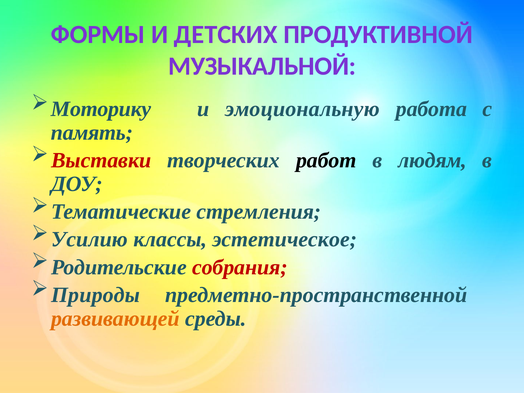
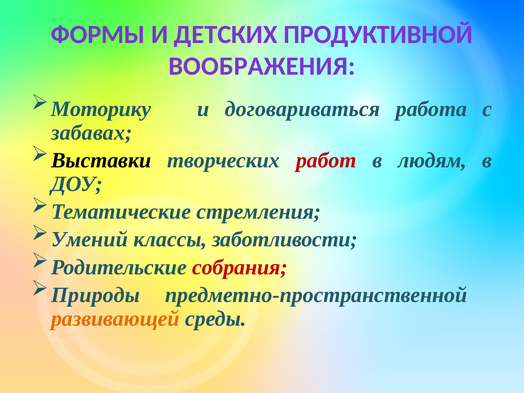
МУЗЫКАЛЬНОЙ: МУЗЫКАЛЬНОЙ -> ВООБРАЖЕНИЯ
эмоциональную: эмоциональную -> договариваться
память: память -> забавах
Выставки colour: red -> black
работ colour: black -> red
Усилию: Усилию -> Умений
эстетическое: эстетическое -> заботливости
